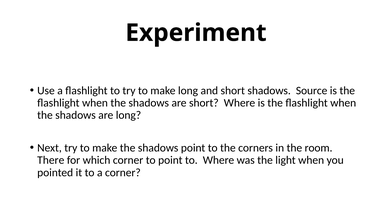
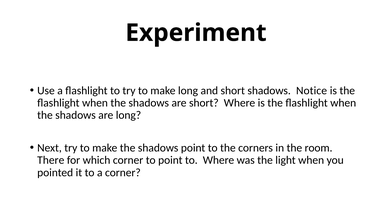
Source: Source -> Notice
